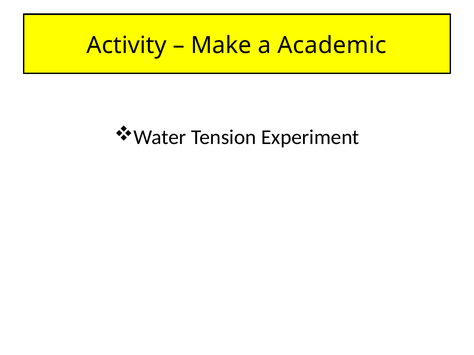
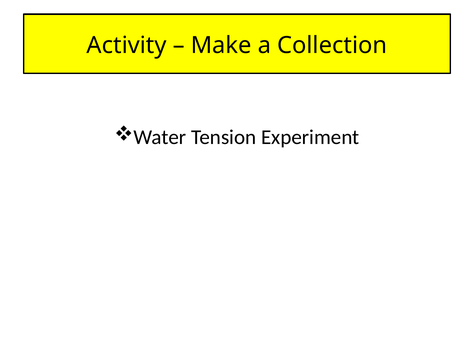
Academic: Academic -> Collection
